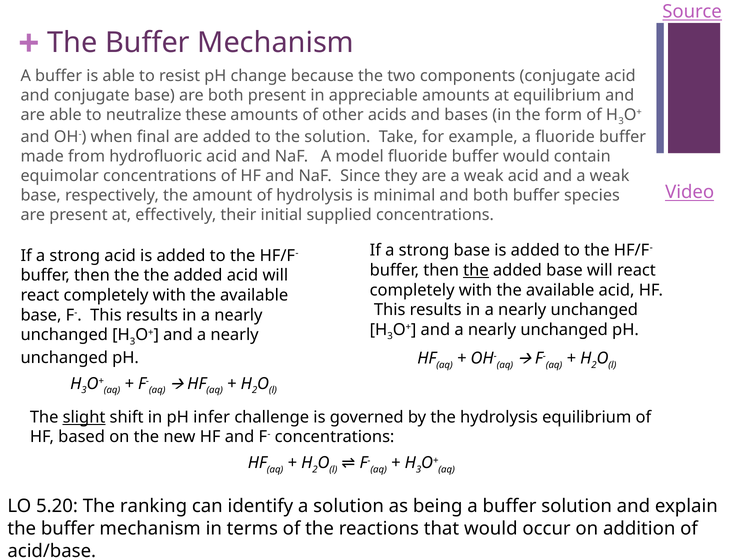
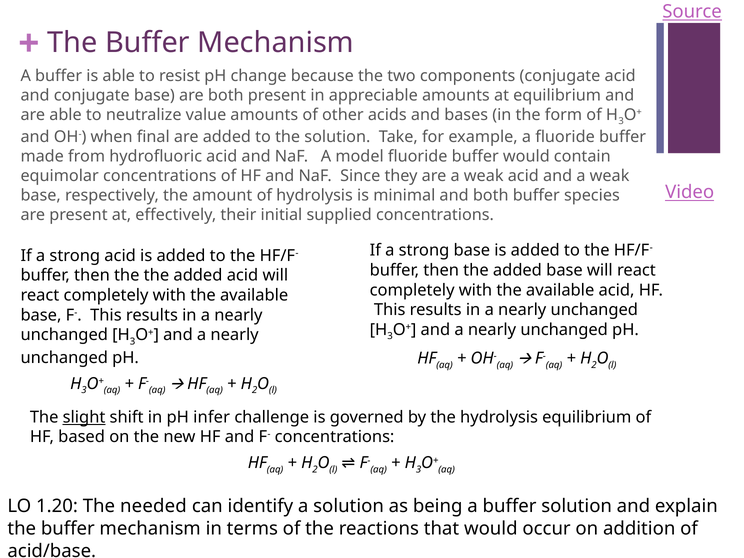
these: these -> value
the at (476, 270) underline: present -> none
5.20: 5.20 -> 1.20
ranking: ranking -> needed
